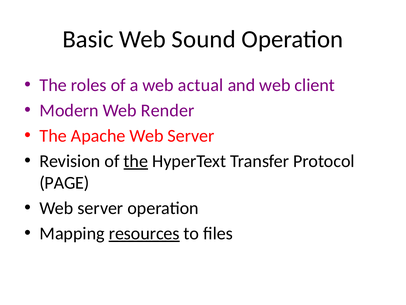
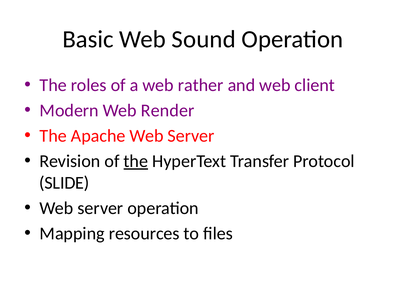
actual: actual -> rather
PAGE: PAGE -> SLIDE
resources underline: present -> none
